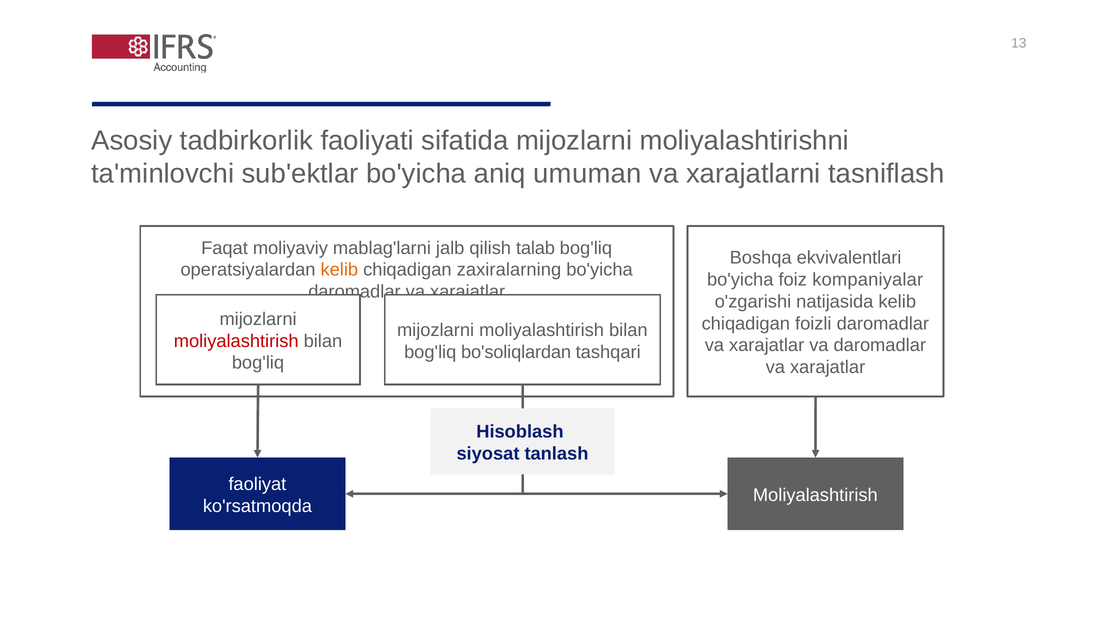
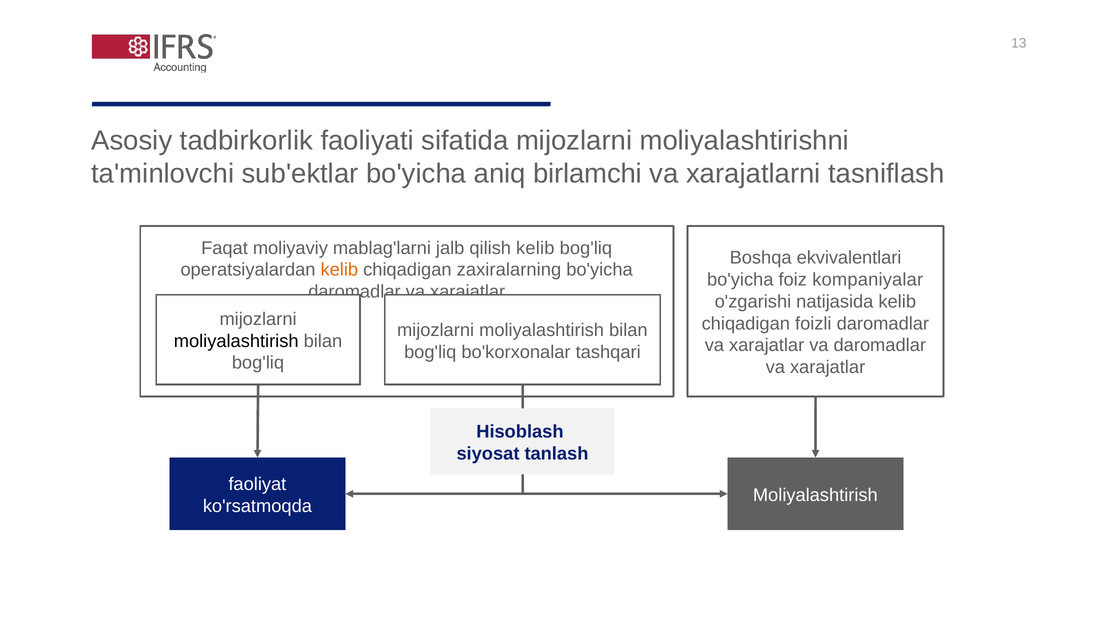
umuman: umuman -> birlamchi
qilish talab: talab -> kelib
moliyalashtirish at (236, 341) colour: red -> black
bo'soliqlardan: bo'soliqlardan -> bo'korxonalar
